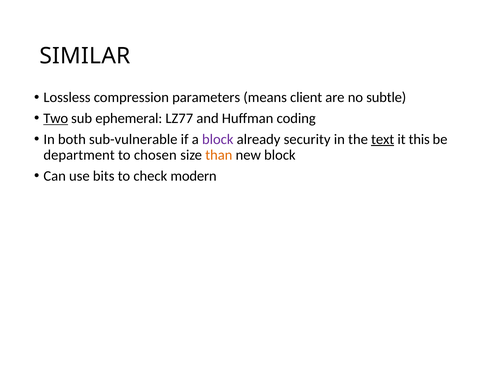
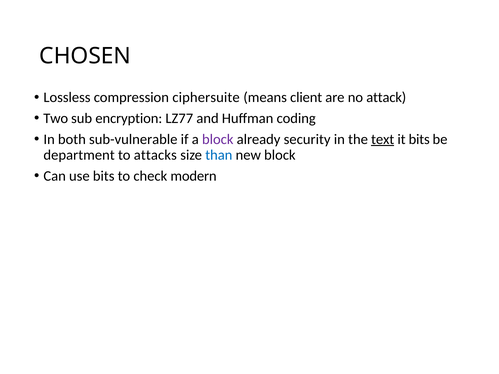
SIMILAR: SIMILAR -> CHOSEN
parameters: parameters -> ciphersuite
subtle: subtle -> attack
Two underline: present -> none
ephemeral: ephemeral -> encryption
it this: this -> bits
chosen: chosen -> attacks
than colour: orange -> blue
